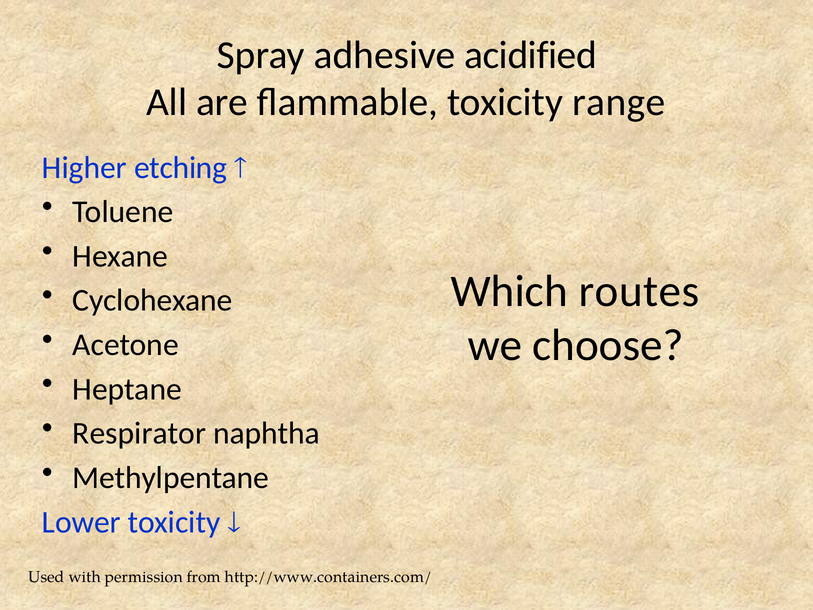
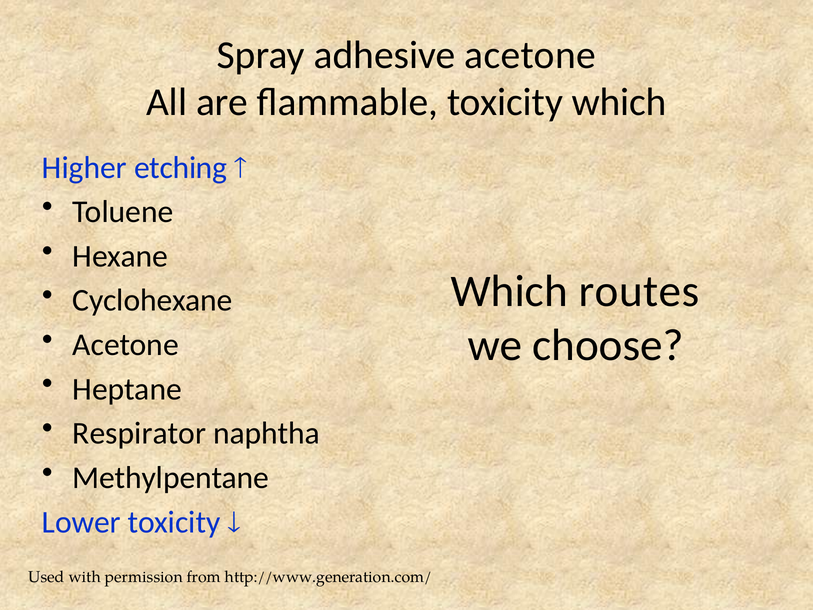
adhesive acidified: acidified -> acetone
toxicity range: range -> which
http://www.containers.com/: http://www.containers.com/ -> http://www.generation.com/
